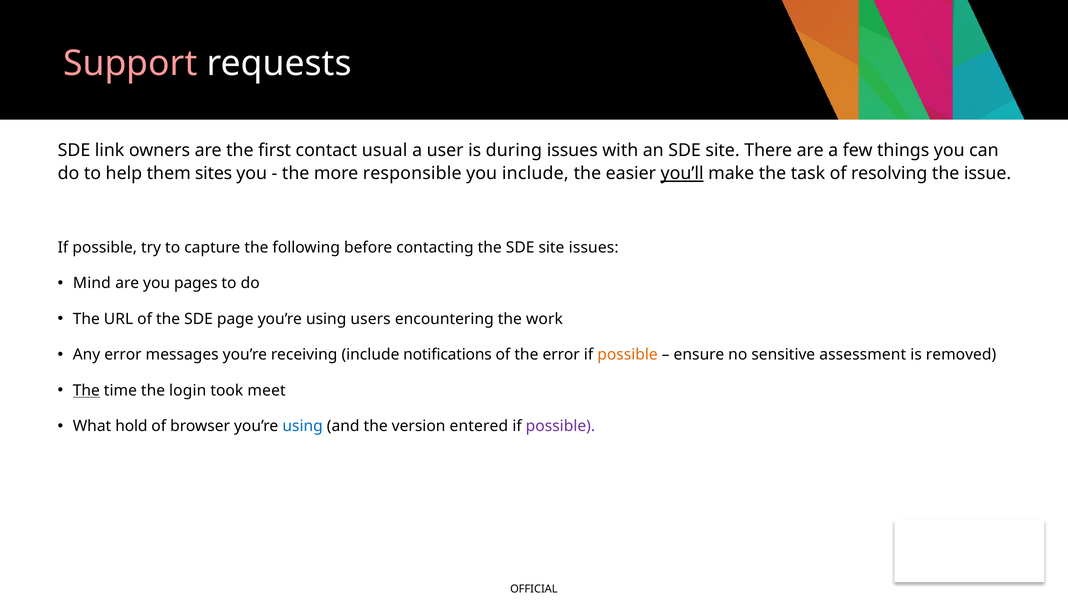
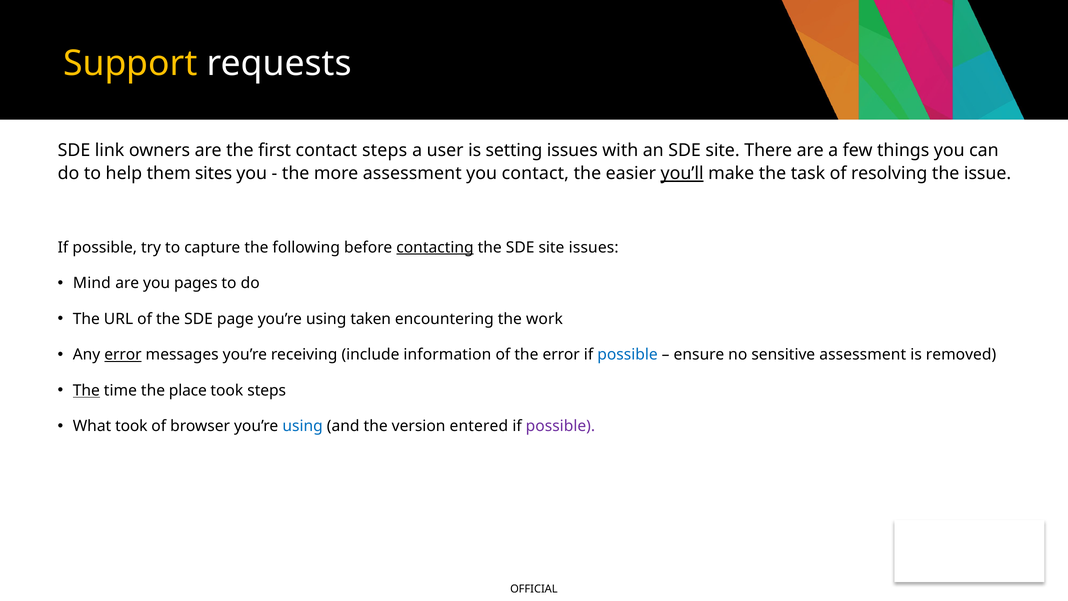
Support colour: pink -> yellow
contact usual: usual -> steps
during: during -> setting
more responsible: responsible -> assessment
you include: include -> contact
contacting underline: none -> present
users: users -> taken
error at (123, 355) underline: none -> present
notifications: notifications -> information
possible at (628, 355) colour: orange -> blue
login: login -> place
took meet: meet -> steps
What hold: hold -> took
